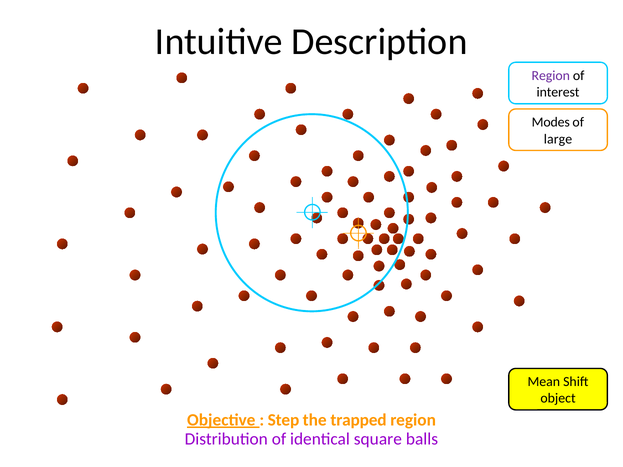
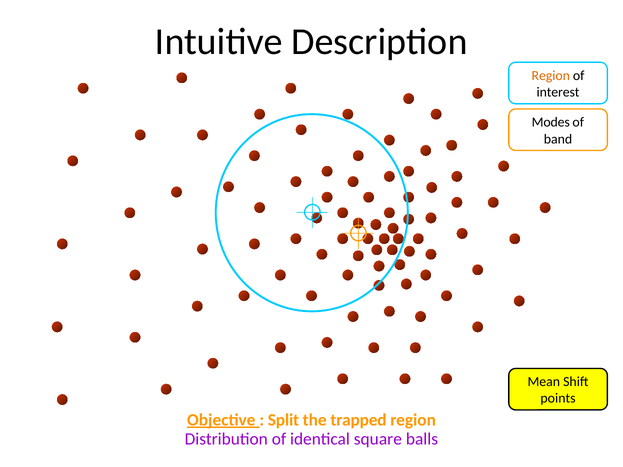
Region at (551, 76) colour: purple -> orange
large: large -> band
object: object -> points
Step: Step -> Split
